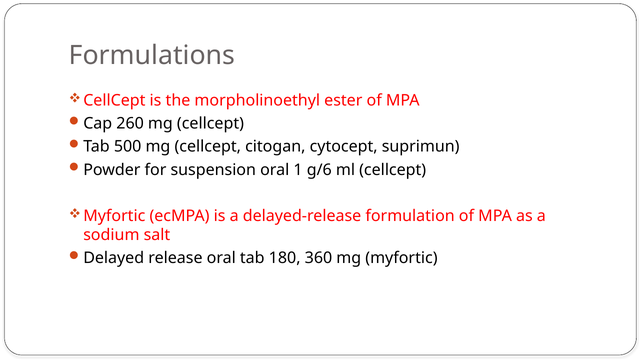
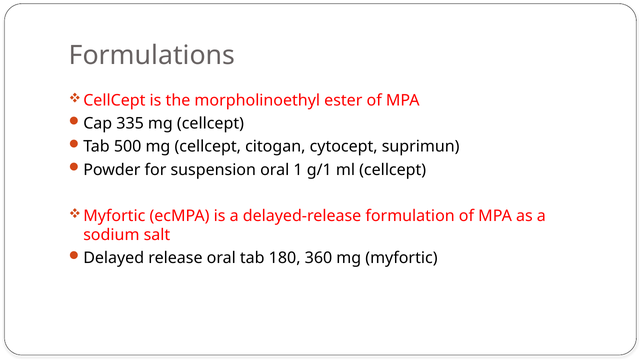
260: 260 -> 335
g/6: g/6 -> g/1
